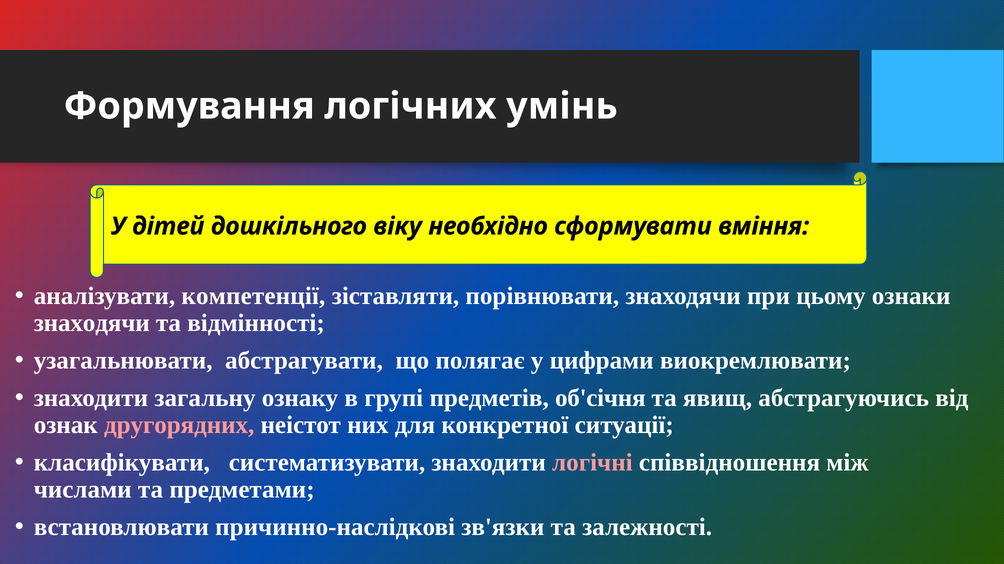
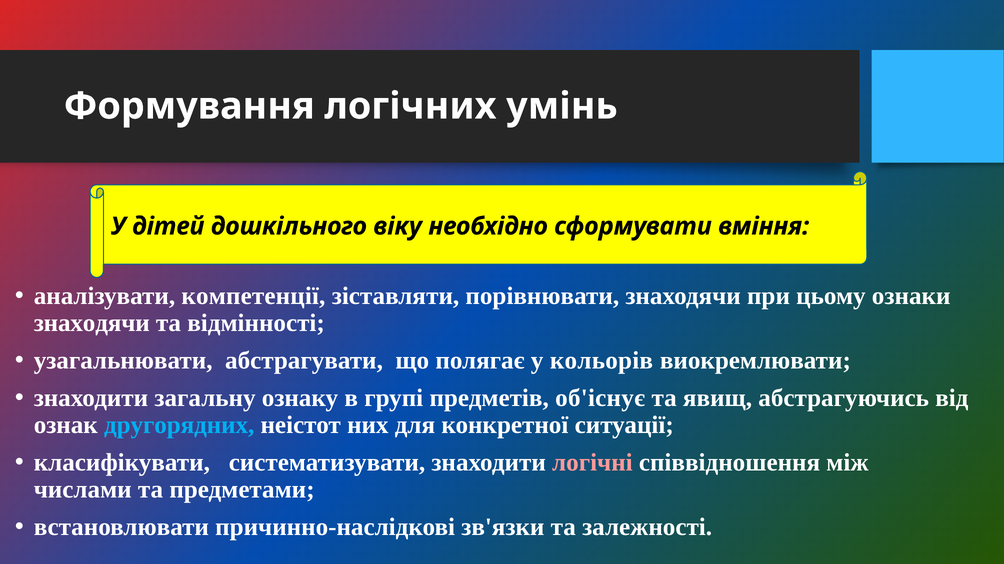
цифрами: цифрами -> кольорів
об'січня: об'січня -> об'існує
другорядних colour: pink -> light blue
